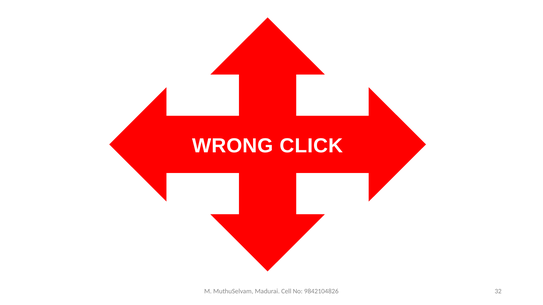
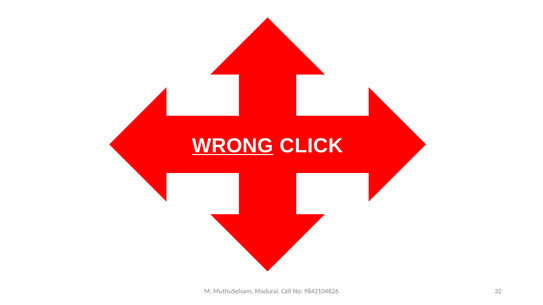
WRONG underline: none -> present
